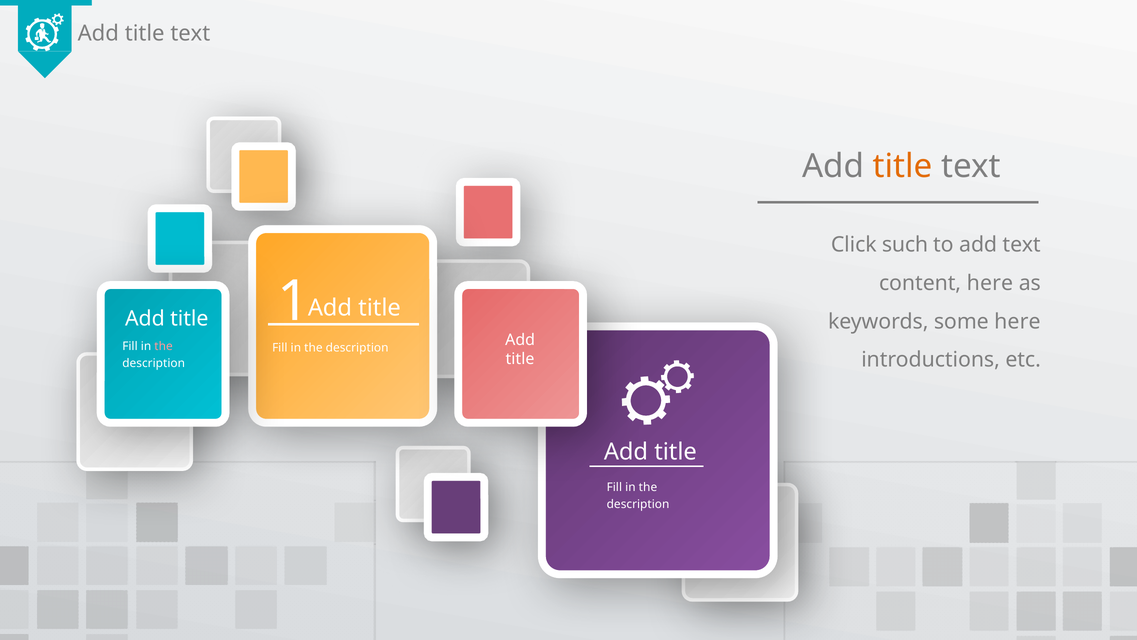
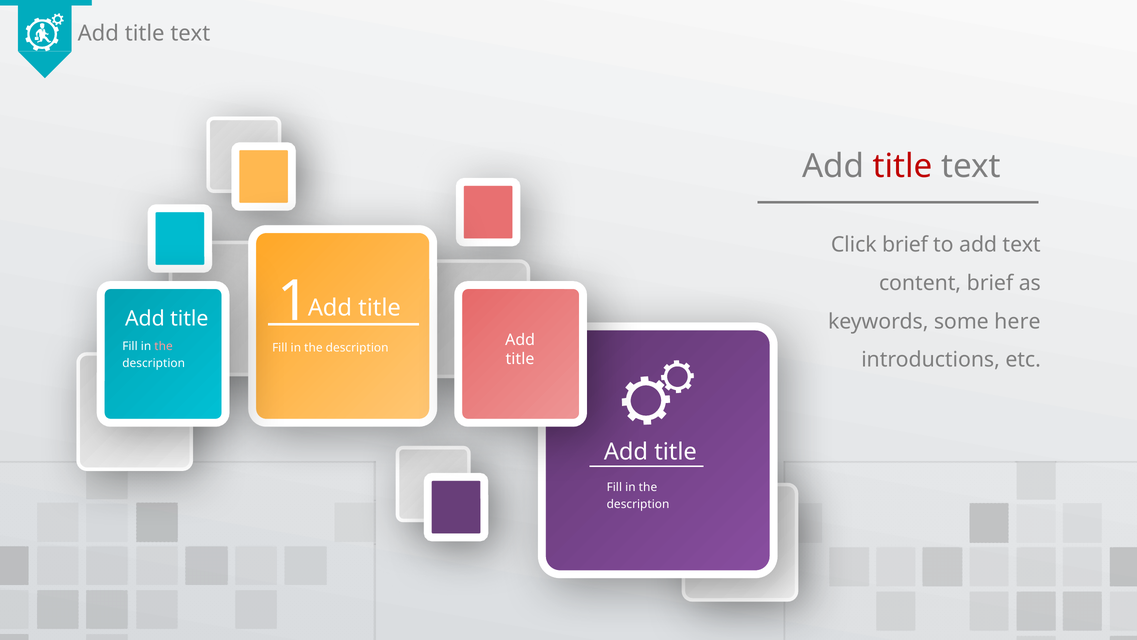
title at (903, 166) colour: orange -> red
Click such: such -> brief
content here: here -> brief
